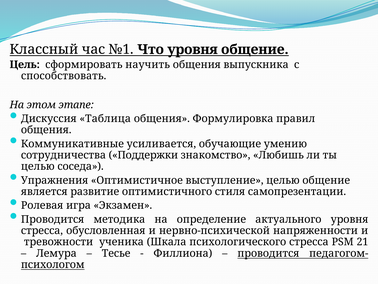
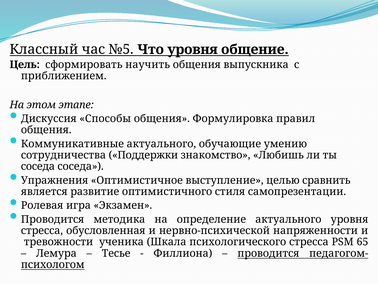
№1: №1 -> №5
способствовать: способствовать -> приближением
Таблица: Таблица -> Способы
Коммуникативные усиливается: усиливается -> актуального
целью at (38, 166): целью -> соседа
целью общение: общение -> сравнить
21: 21 -> 65
